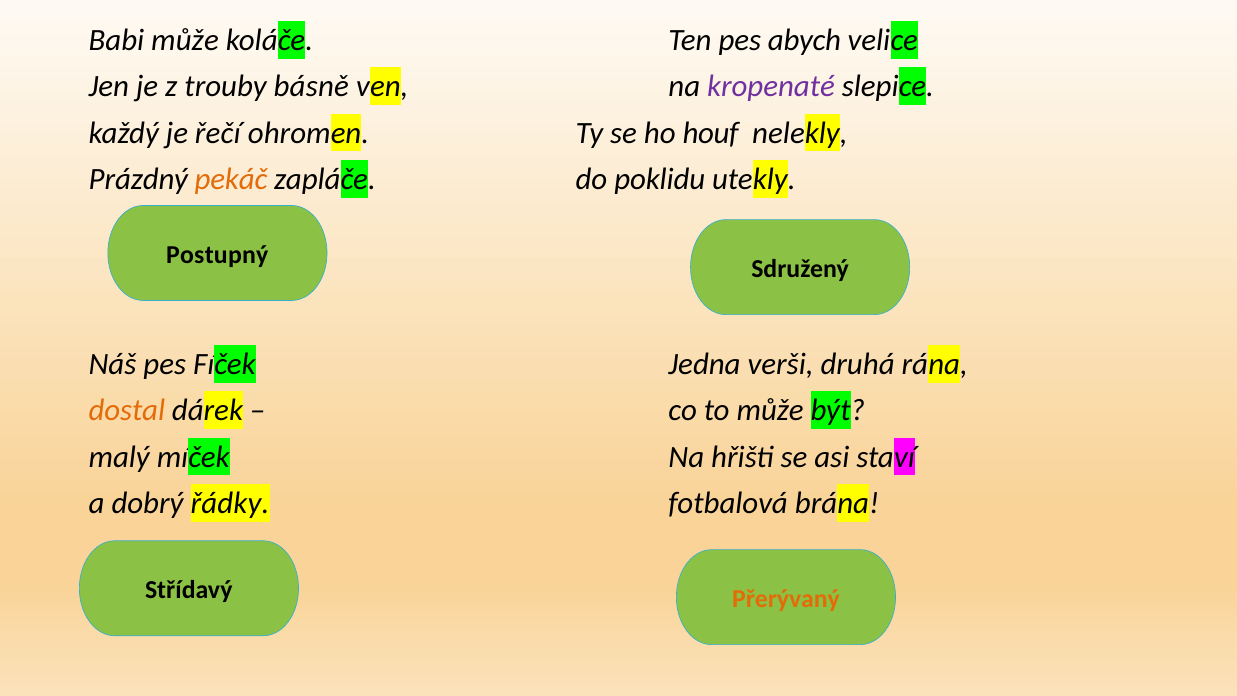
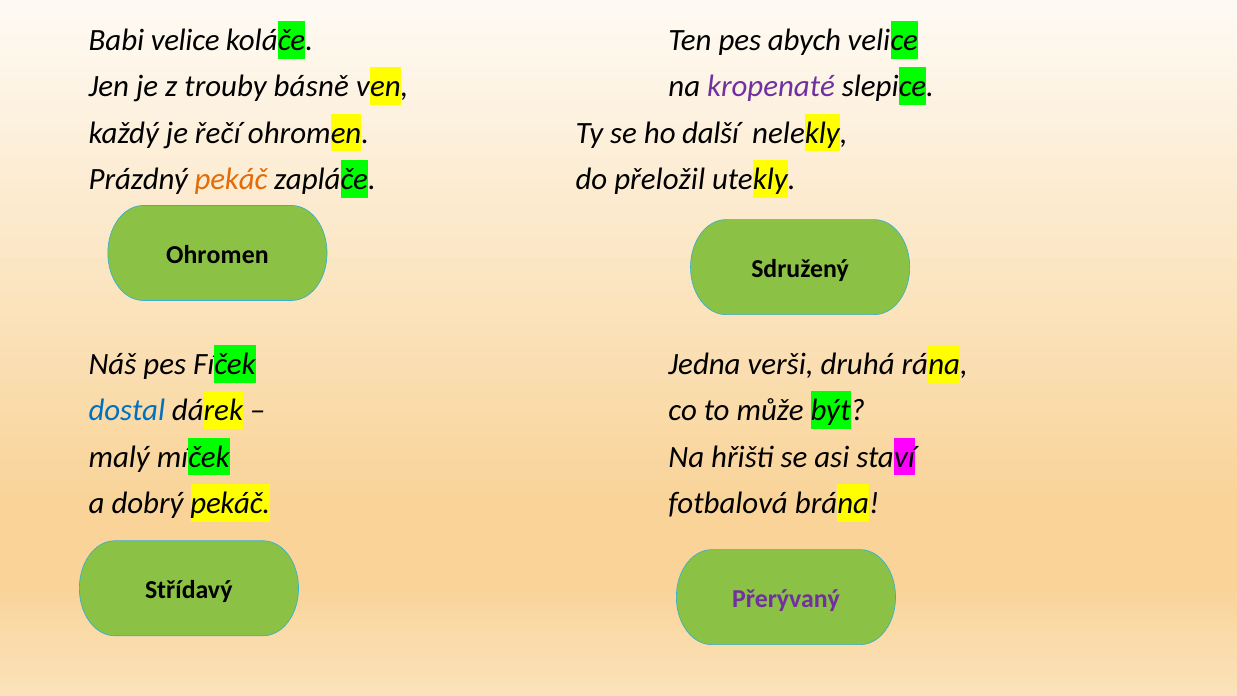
Babi může: může -> velice
houf: houf -> další
poklidu: poklidu -> přeložil
Postupný at (217, 255): Postupný -> Ohromen
dostal colour: orange -> blue
dobrý řádky: řádky -> pekáč
Přerývaný colour: orange -> purple
